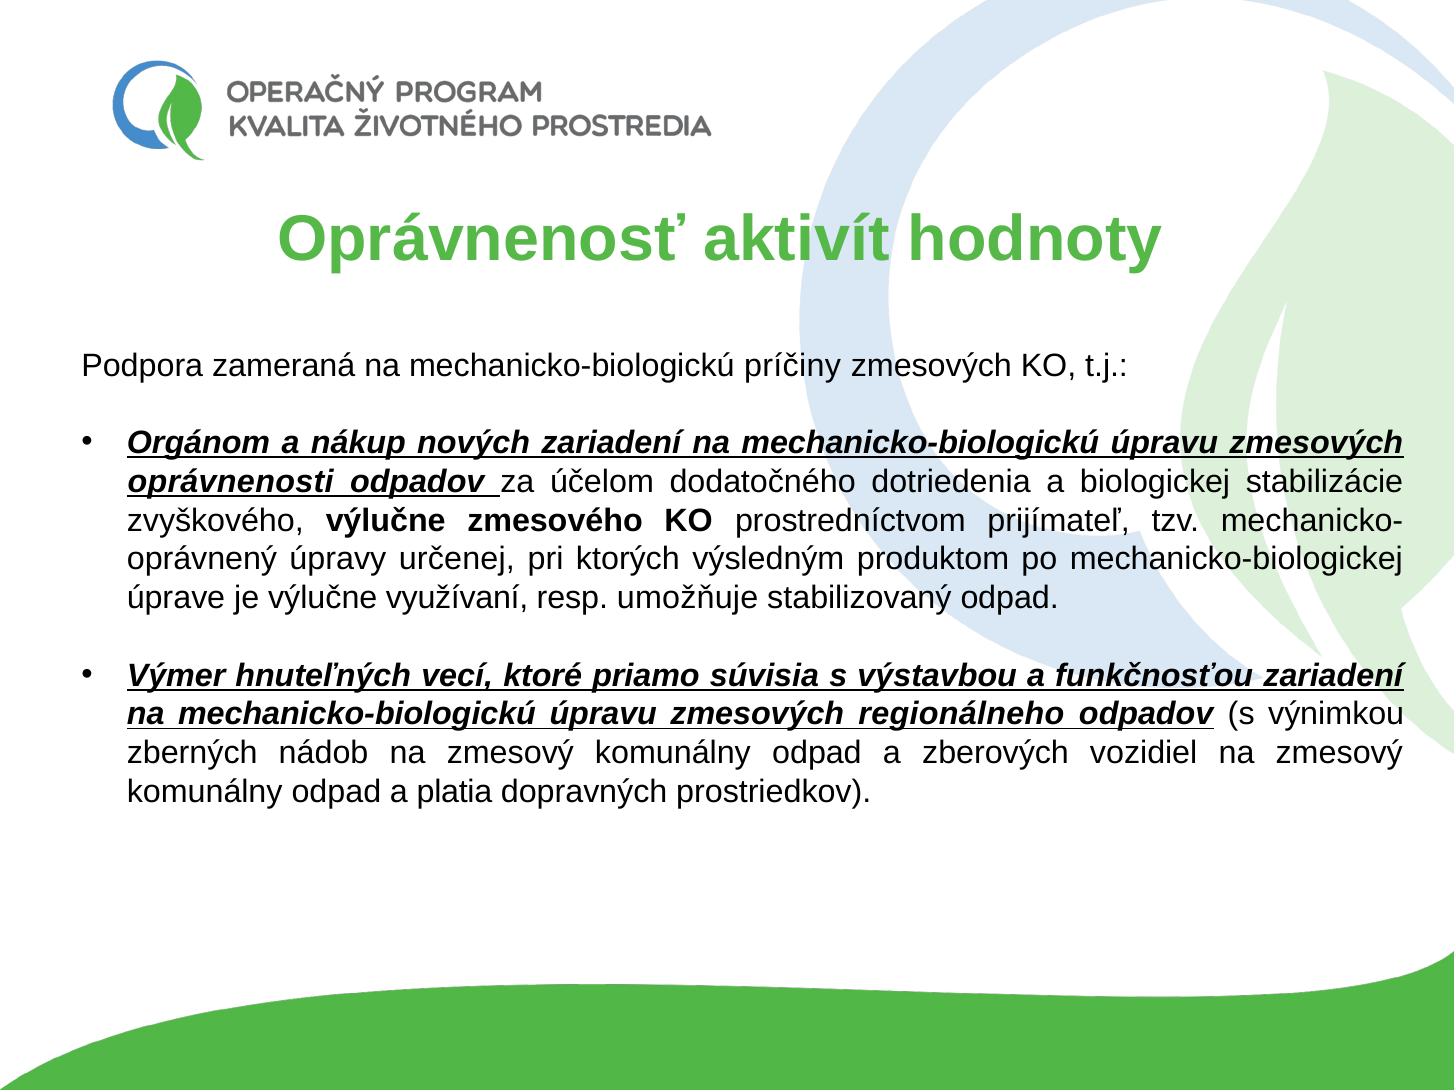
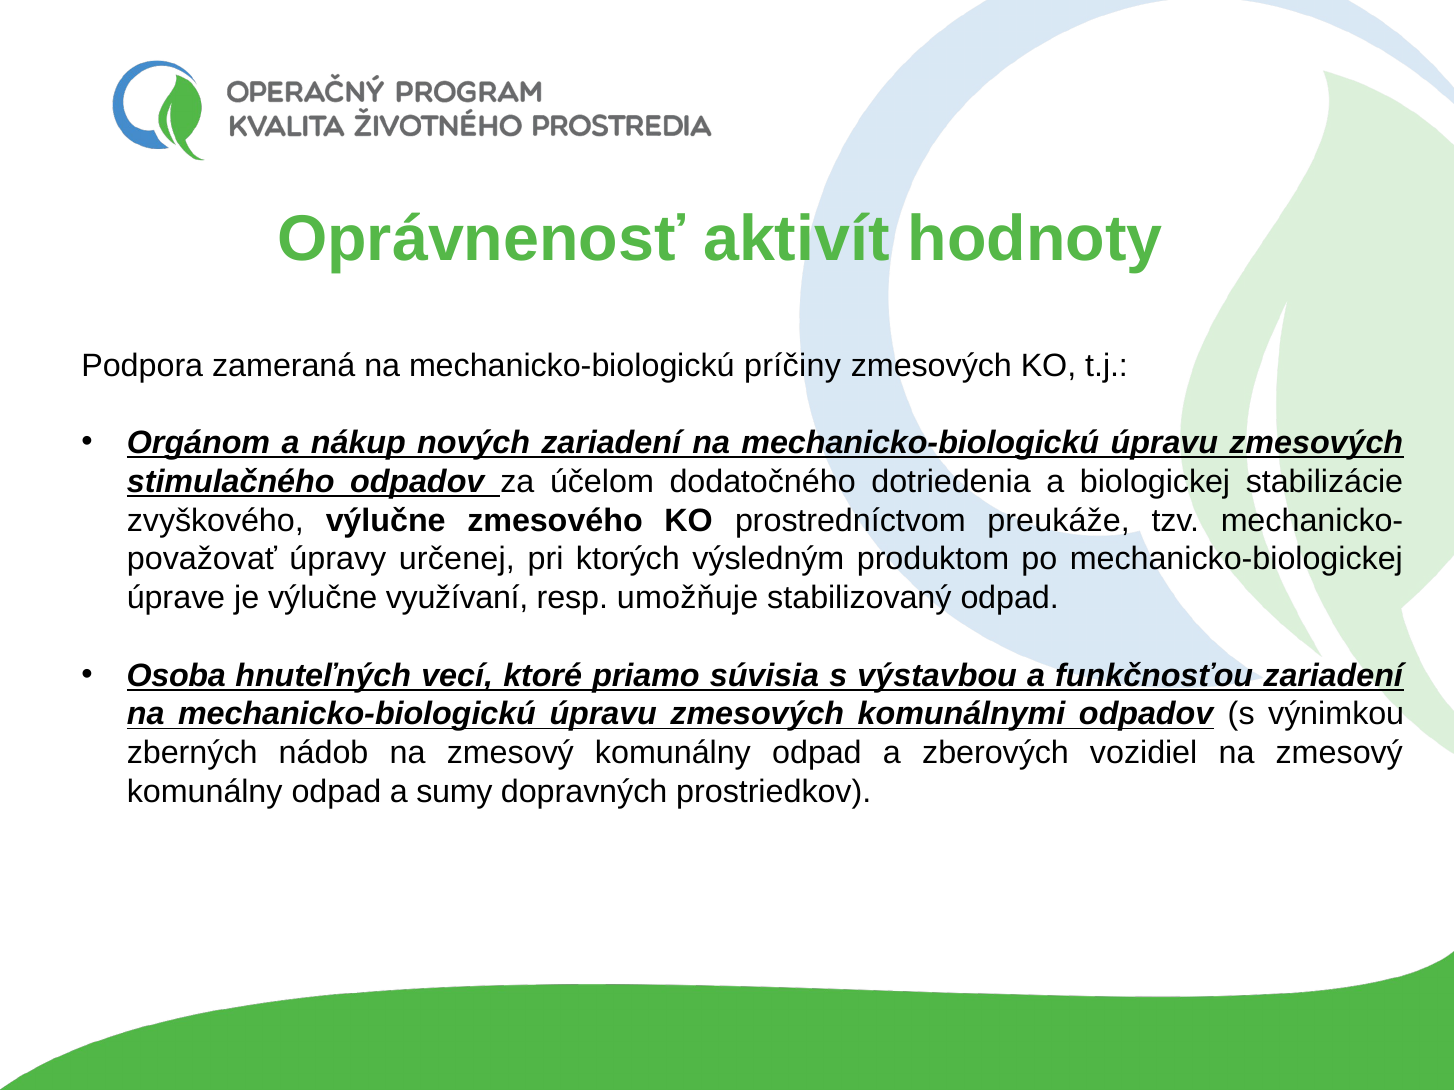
oprávnenosti: oprávnenosti -> stimulačného
prijímateľ: prijímateľ -> preukáže
oprávnený: oprávnený -> považovať
Výmer: Výmer -> Osoba
regionálneho: regionálneho -> komunálnymi
platia: platia -> sumy
